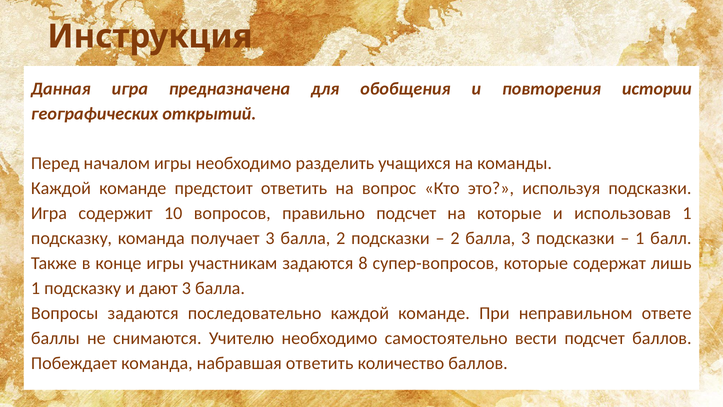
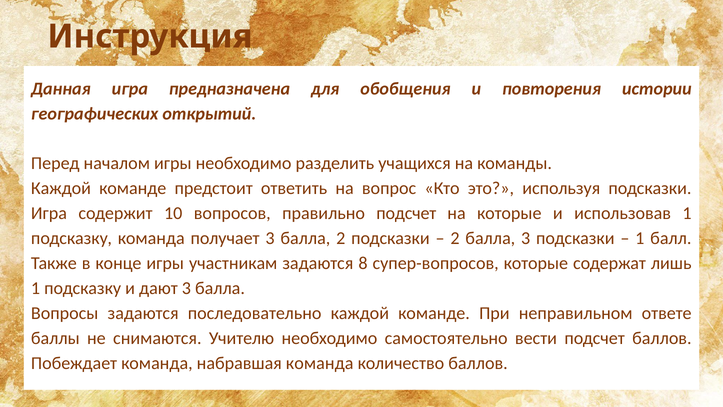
набравшая ответить: ответить -> команда
